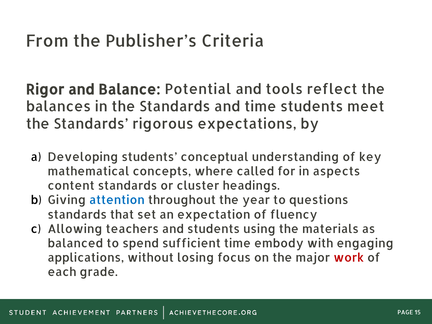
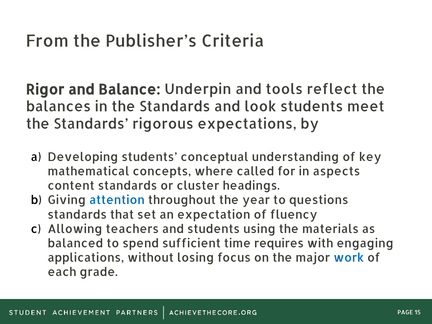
Potential: Potential -> Underpin
and time: time -> look
embody: embody -> requires
work colour: red -> blue
